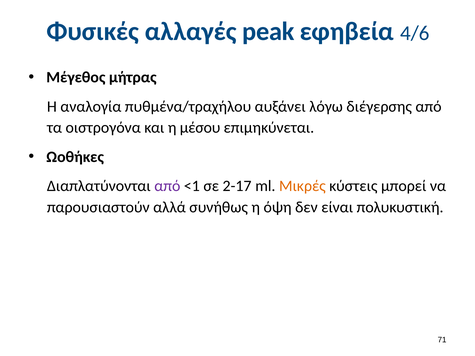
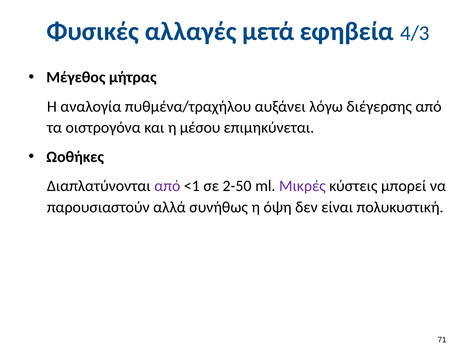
peak: peak -> μετά
4/6: 4/6 -> 4/3
2-17: 2-17 -> 2-50
Μικρές colour: orange -> purple
